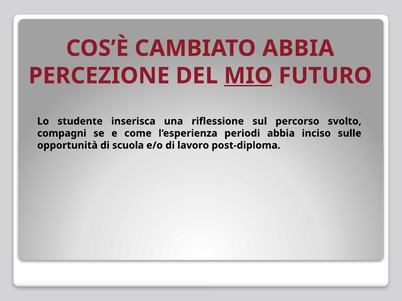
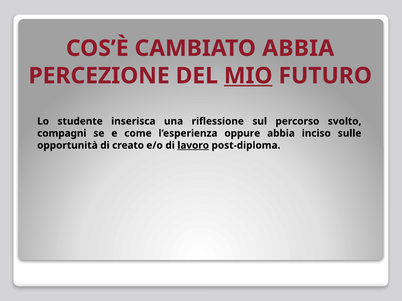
periodi: periodi -> oppure
scuola: scuola -> creato
lavoro underline: none -> present
